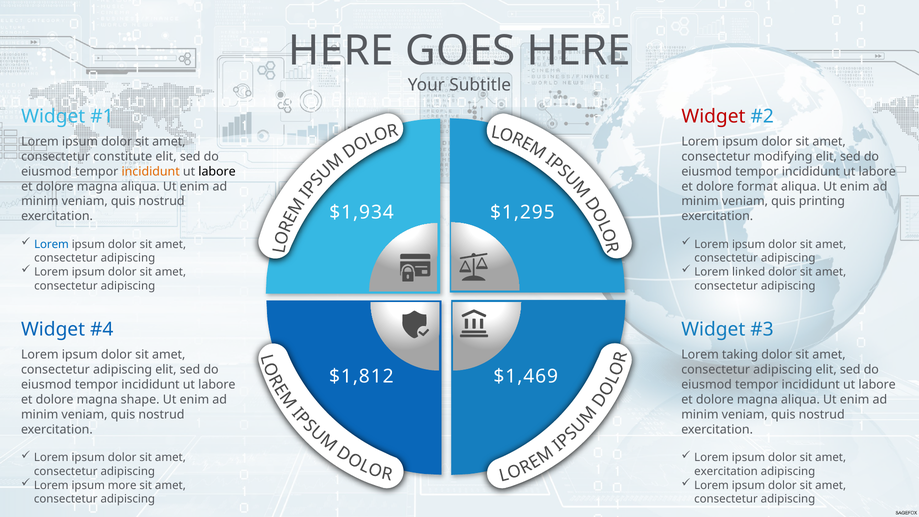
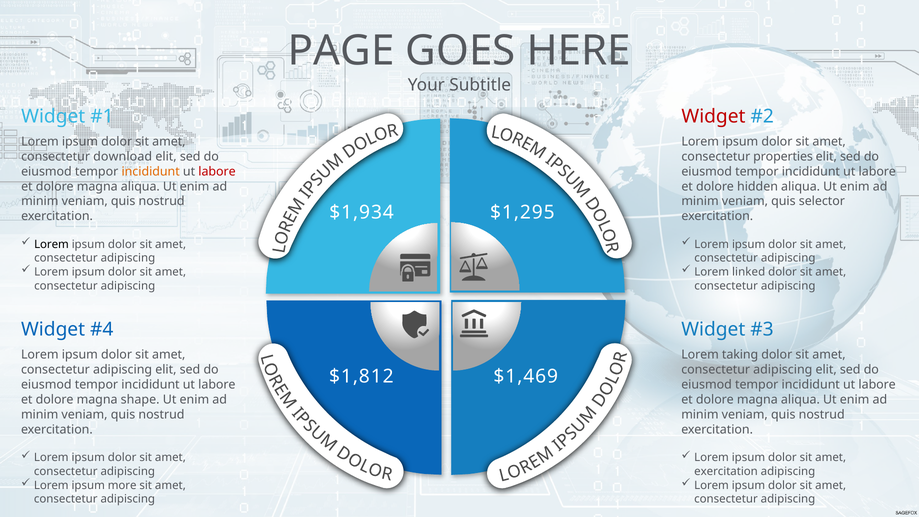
HERE at (341, 51): HERE -> PAGE
constitute: constitute -> download
modifying: modifying -> properties
labore at (217, 171) colour: black -> red
format: format -> hidden
printing: printing -> selector
Lorem at (51, 244) colour: blue -> black
